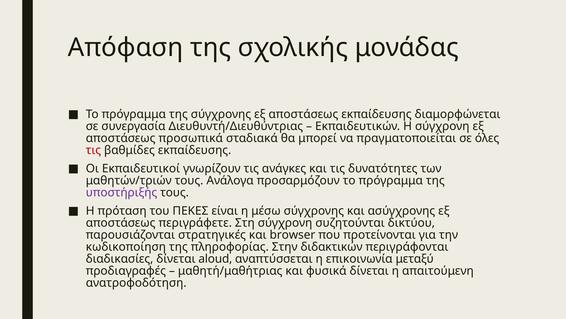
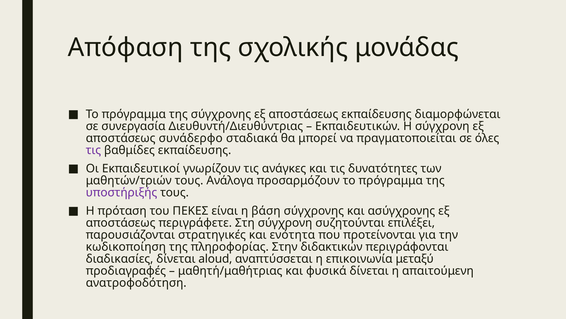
προσωπικά: προσωπικά -> συνάδερφο
τις at (93, 150) colour: red -> purple
μέσω: μέσω -> βάση
δικτύου: δικτύου -> επιλέξει
browser: browser -> ενότητα
